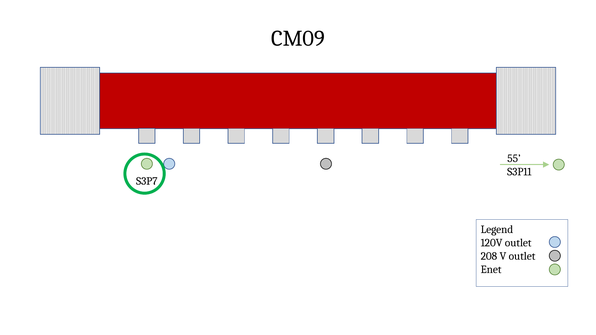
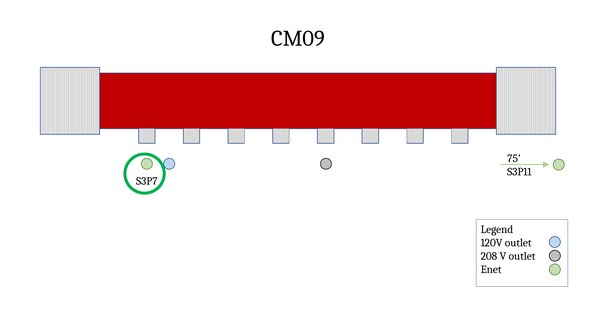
55: 55 -> 75
